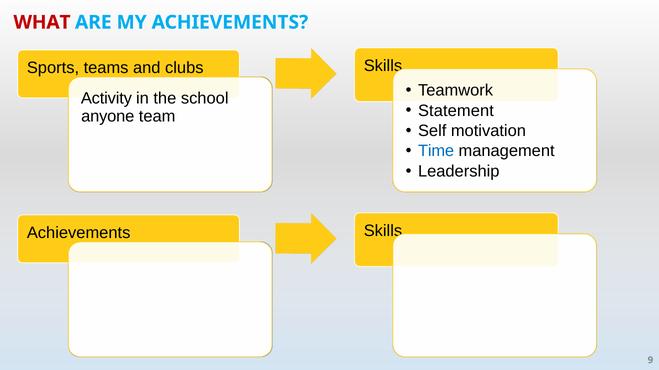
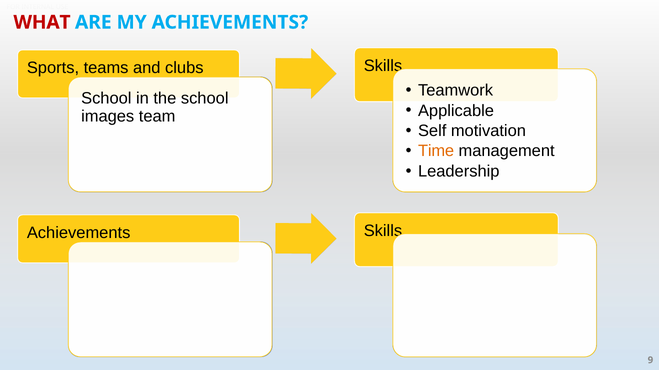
Activity at (106, 99): Activity -> School
Statement: Statement -> Applicable
anyone: anyone -> images
Time colour: blue -> orange
